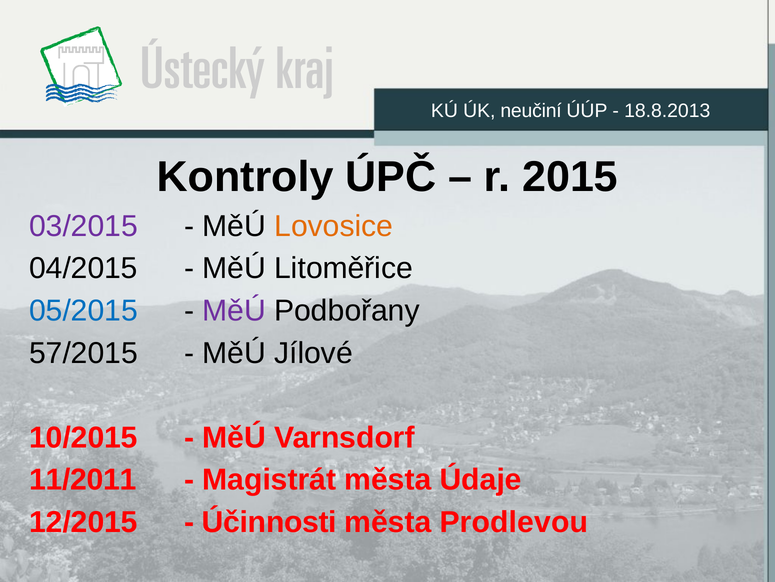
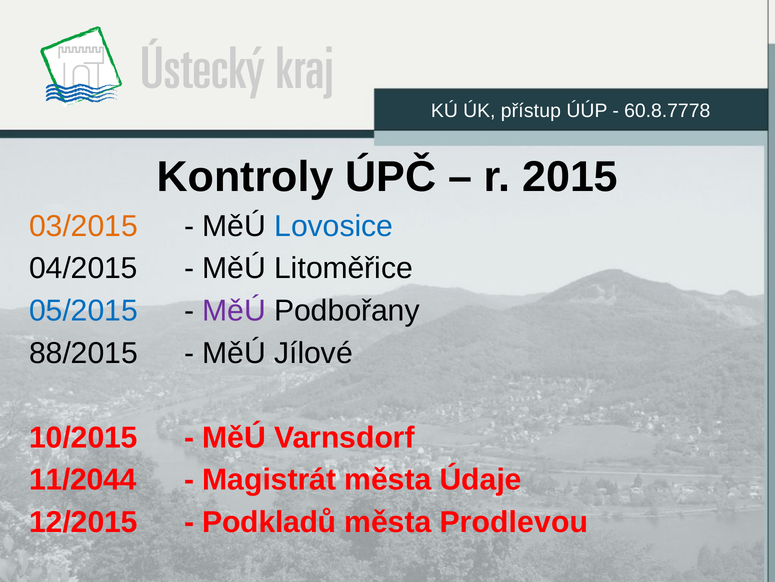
neučiní: neučiní -> přístup
18.8.2013: 18.8.2013 -> 60.8.7778
03/2015 colour: purple -> orange
Lovosice colour: orange -> blue
57/2015: 57/2015 -> 88/2015
11/2011: 11/2011 -> 11/2044
Účinnosti: Účinnosti -> Podkladů
